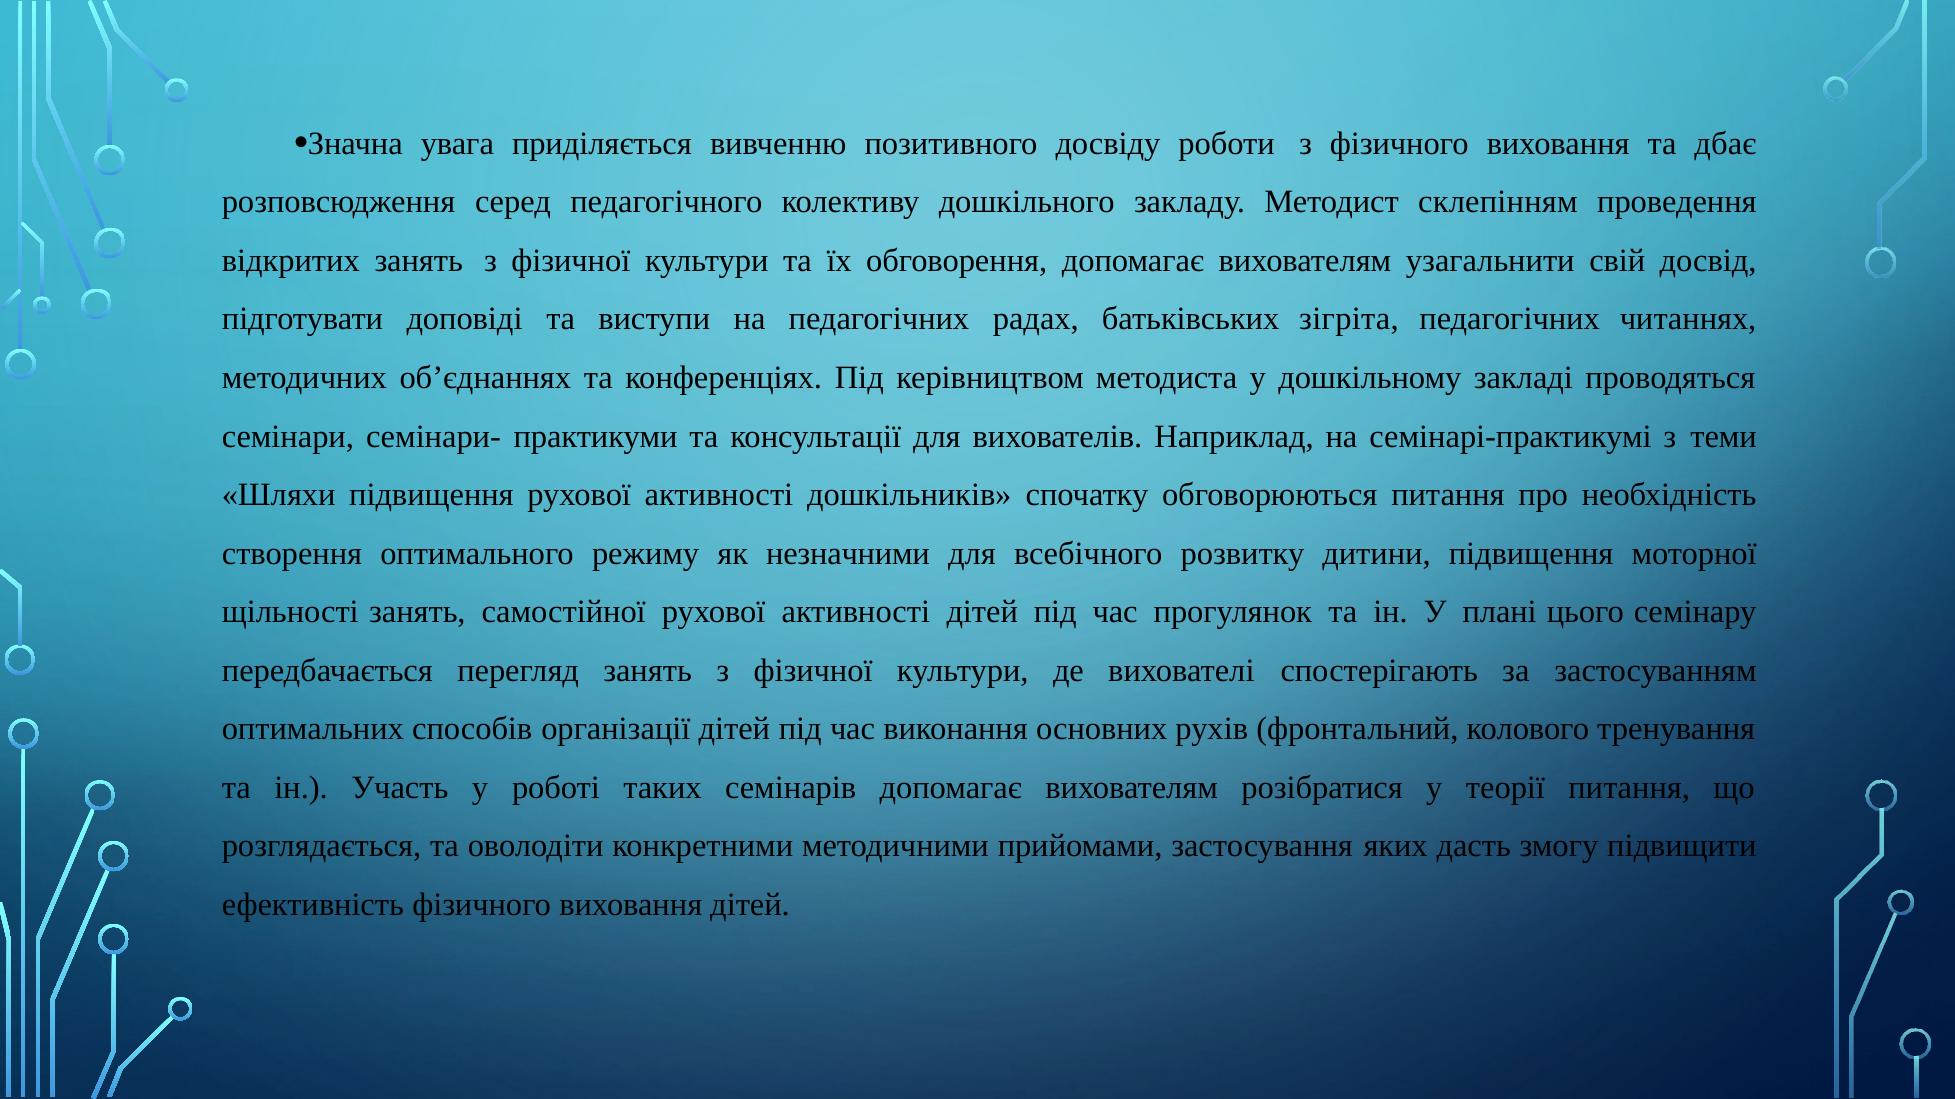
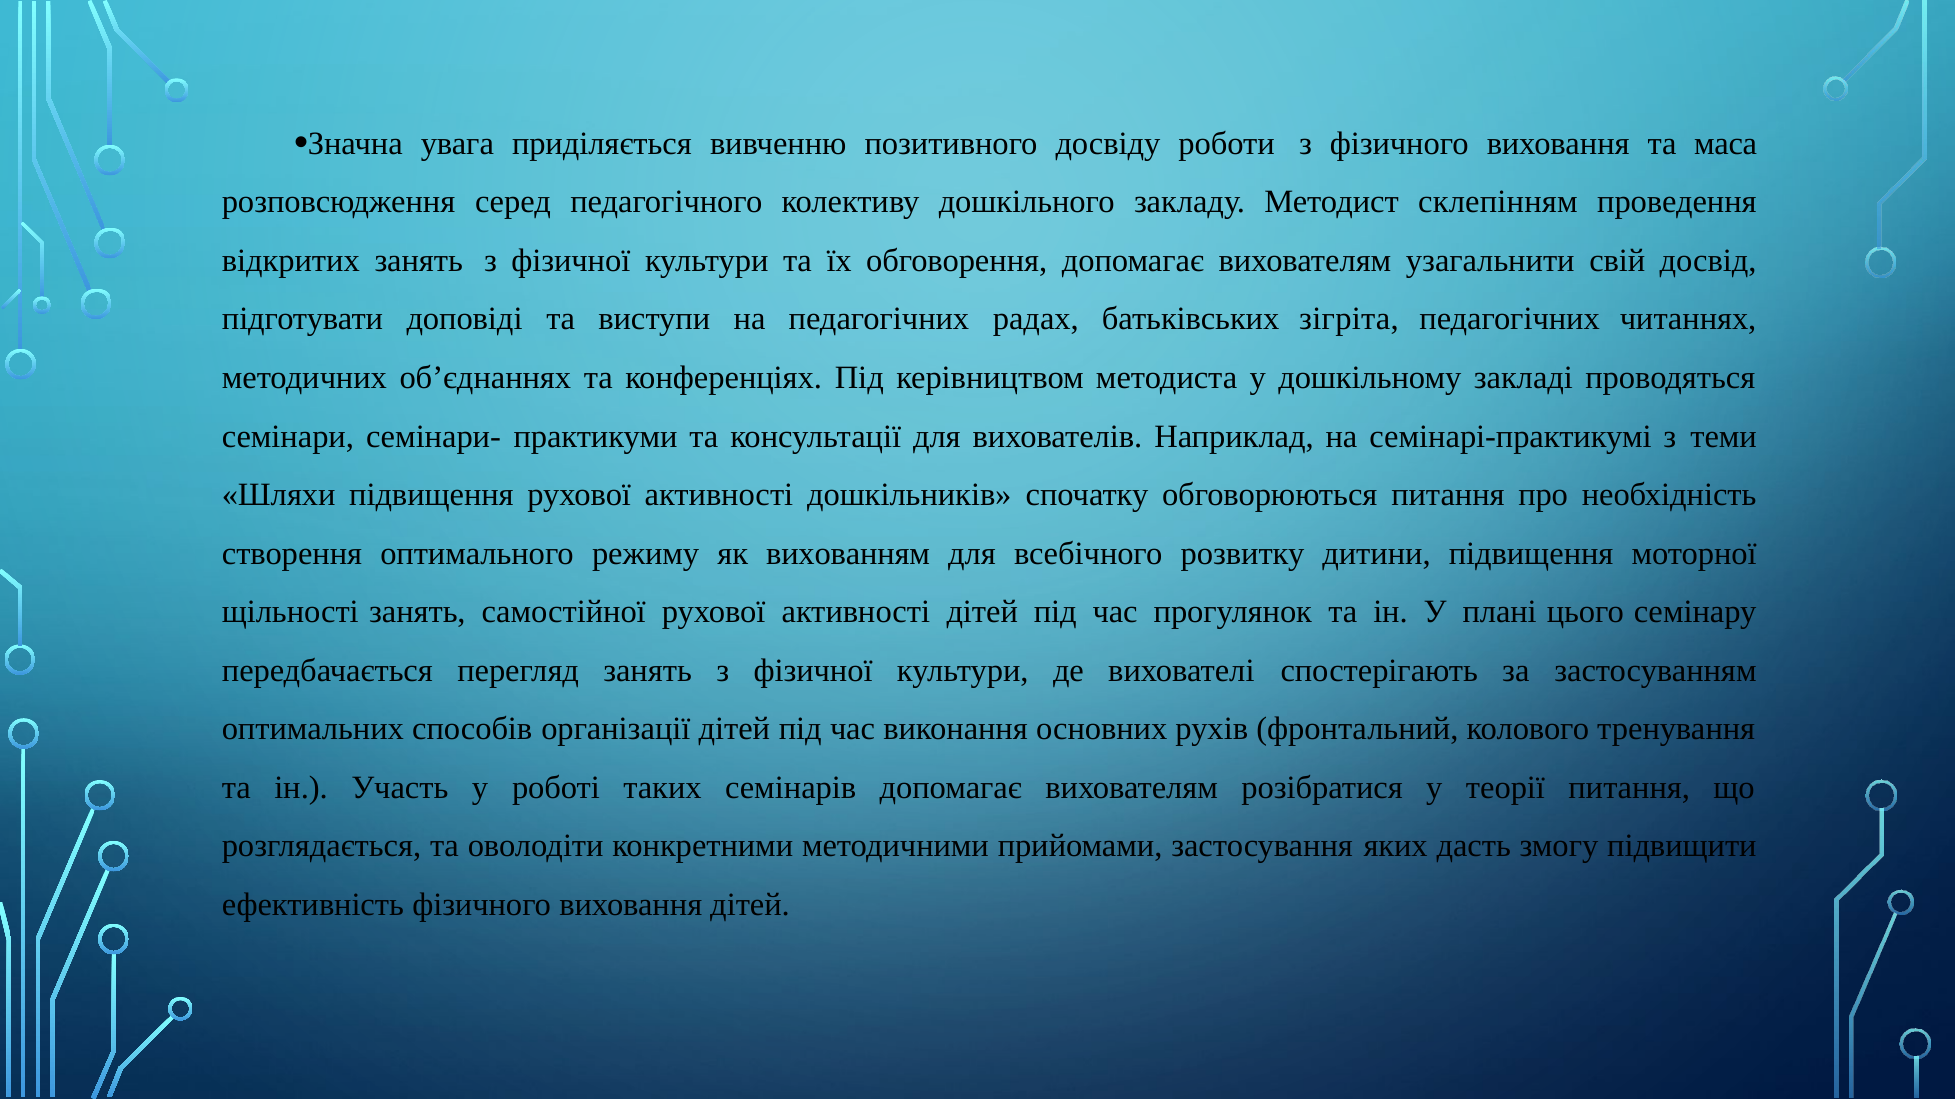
дбає: дбає -> маса
незначними: незначними -> вихованням
